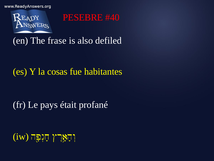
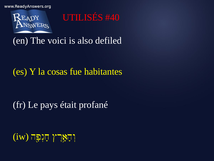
PESEBRE: PESEBRE -> UTILISÉS
frase: frase -> voici
